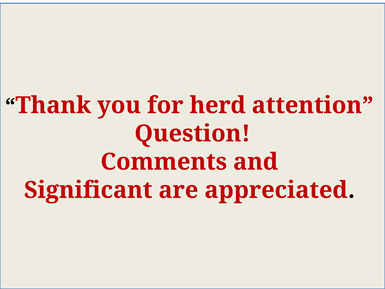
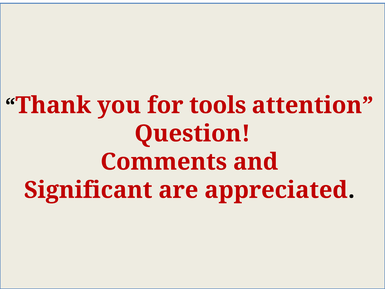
herd: herd -> tools
